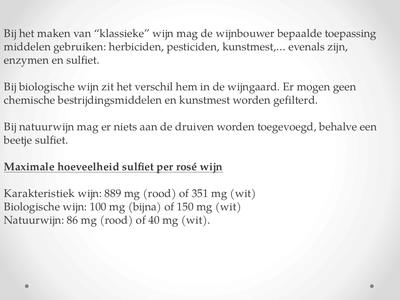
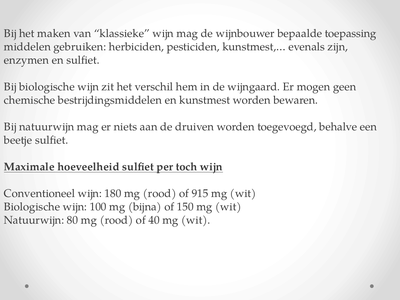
gefilterd: gefilterd -> bewaren
rosé: rosé -> toch
Karakteristiek: Karakteristiek -> Conventioneel
889: 889 -> 180
351: 351 -> 915
86: 86 -> 80
